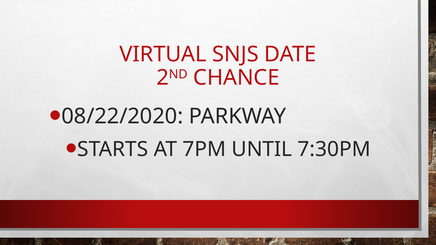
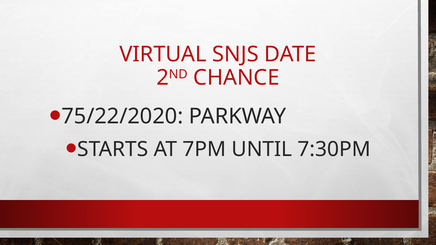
08/22/2020: 08/22/2020 -> 75/22/2020
